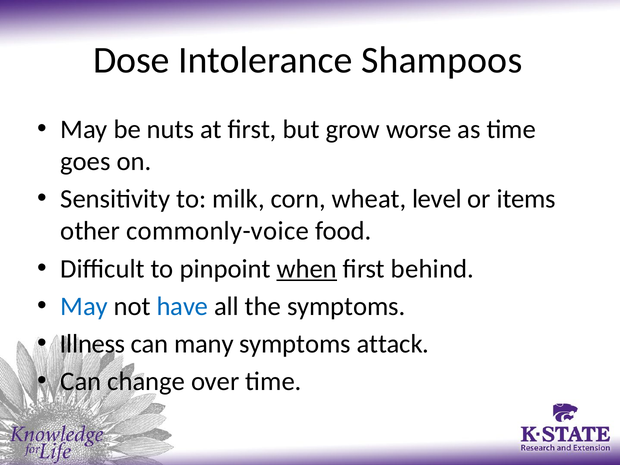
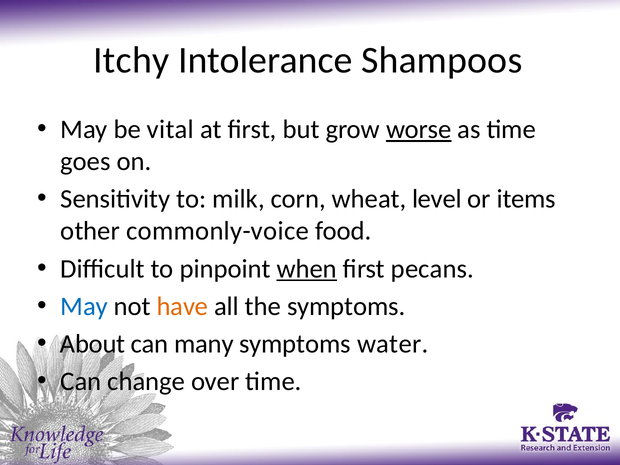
Dose: Dose -> Itchy
nuts: nuts -> vital
worse underline: none -> present
behind: behind -> pecans
have colour: blue -> orange
Illness: Illness -> About
attack: attack -> water
